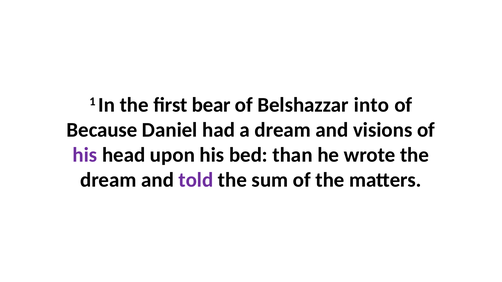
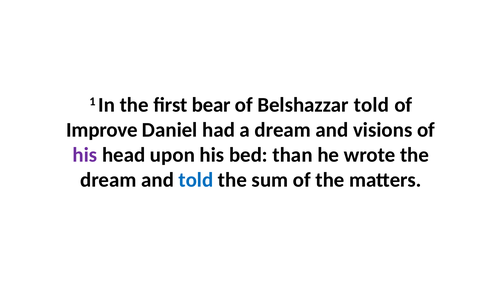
Belshazzar into: into -> told
Because: Because -> Improve
told at (196, 180) colour: purple -> blue
